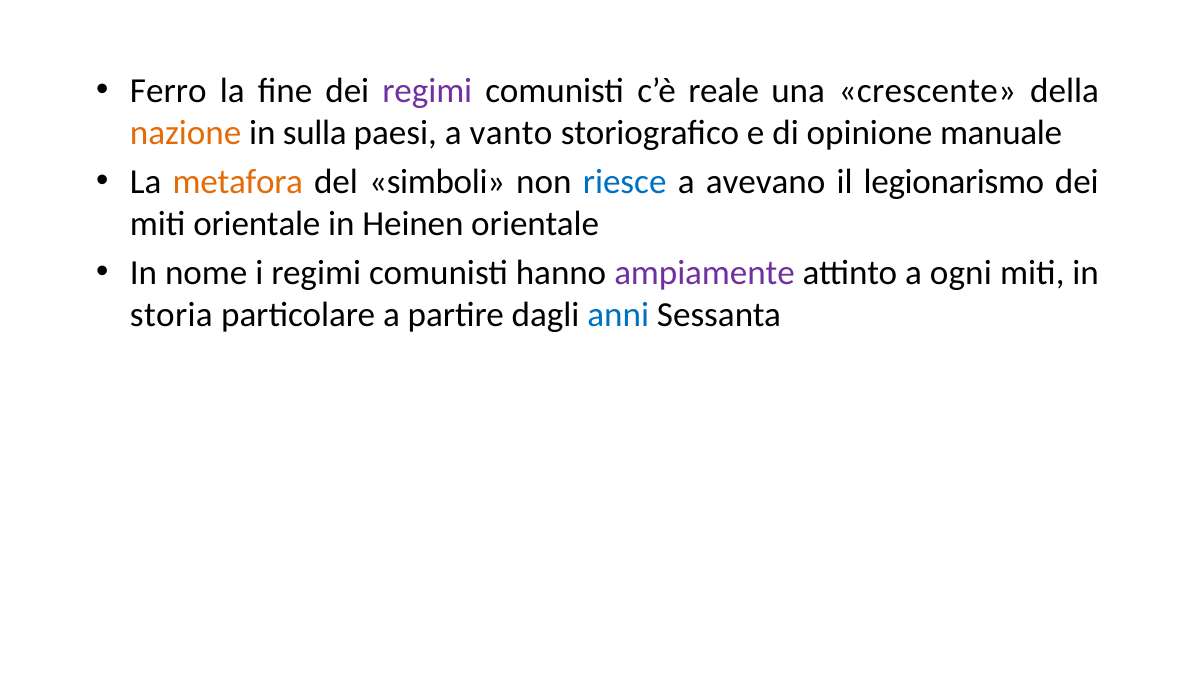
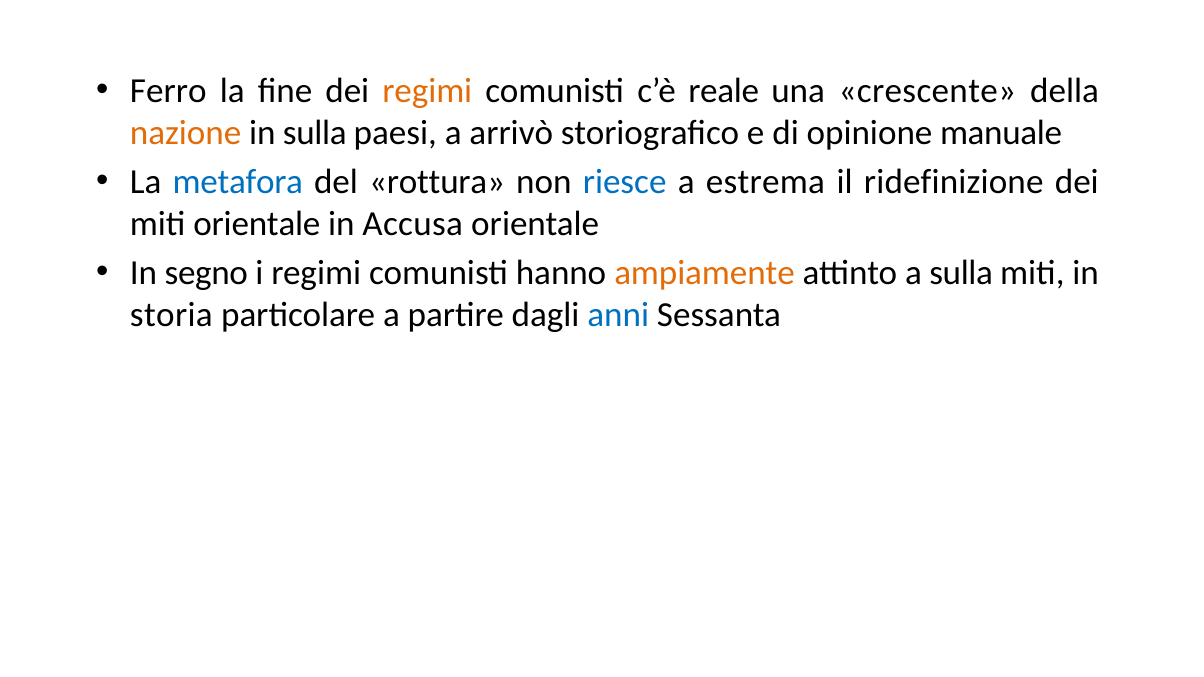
regimi at (427, 91) colour: purple -> orange
vanto: vanto -> arrivò
metafora colour: orange -> blue
simboli: simboli -> rottura
avevano: avevano -> estrema
legionarismo: legionarismo -> ridefinizione
Heinen: Heinen -> Accusa
nome: nome -> segno
ampiamente colour: purple -> orange
a ogni: ogni -> sulla
